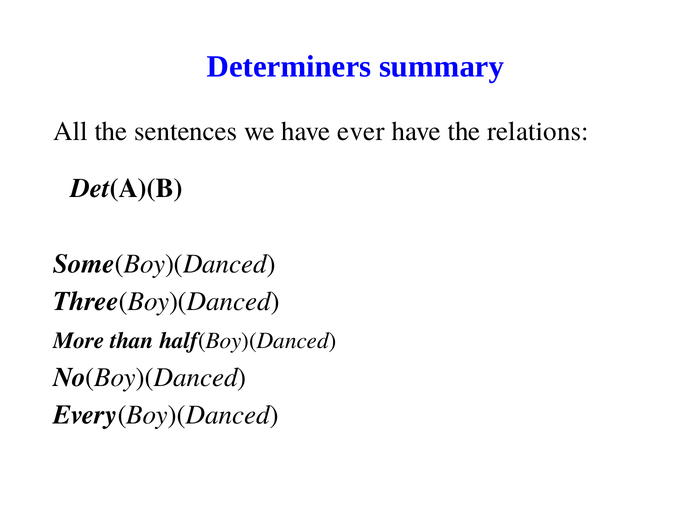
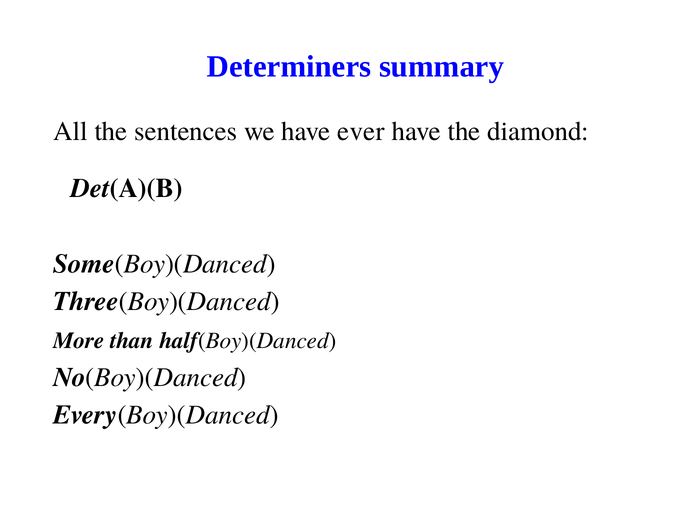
relations: relations -> diamond
